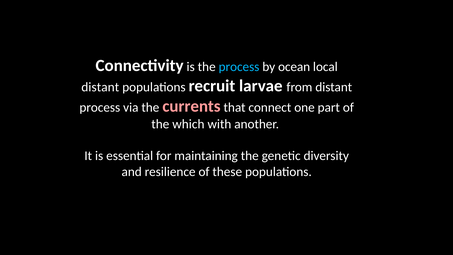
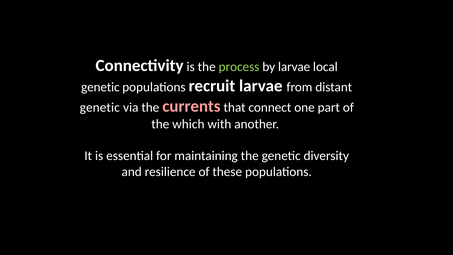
process at (239, 67) colour: light blue -> light green
by ocean: ocean -> larvae
distant at (100, 87): distant -> genetic
process at (100, 107): process -> genetic
